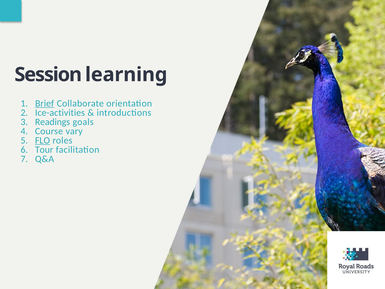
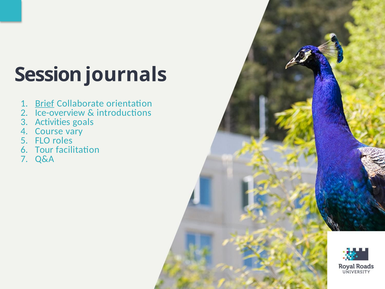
learning: learning -> journals
Ice-activities: Ice-activities -> Ice-overview
Readings: Readings -> Activities
FLO underline: present -> none
